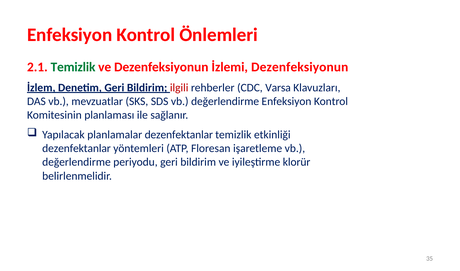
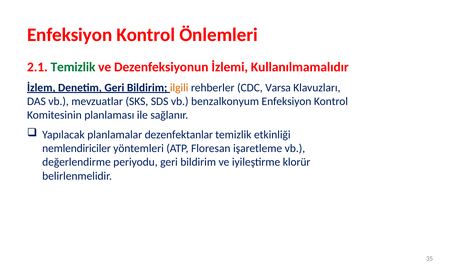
İzlemi Dezenfeksiyonun: Dezenfeksiyonun -> Kullanılmamalıdır
ilgili colour: red -> orange
SDS vb değerlendirme: değerlendirme -> benzalkonyum
dezenfektanlar at (77, 148): dezenfektanlar -> nemlendiriciler
